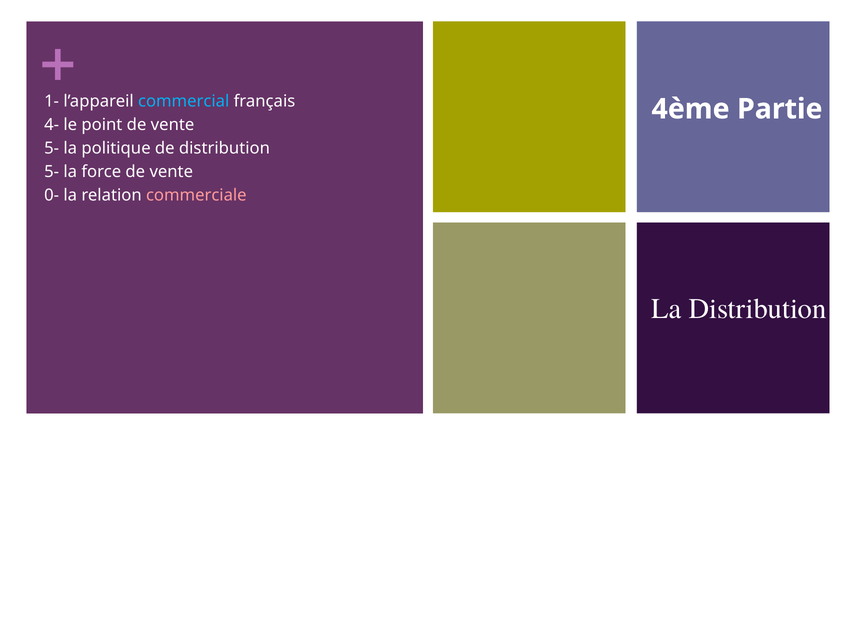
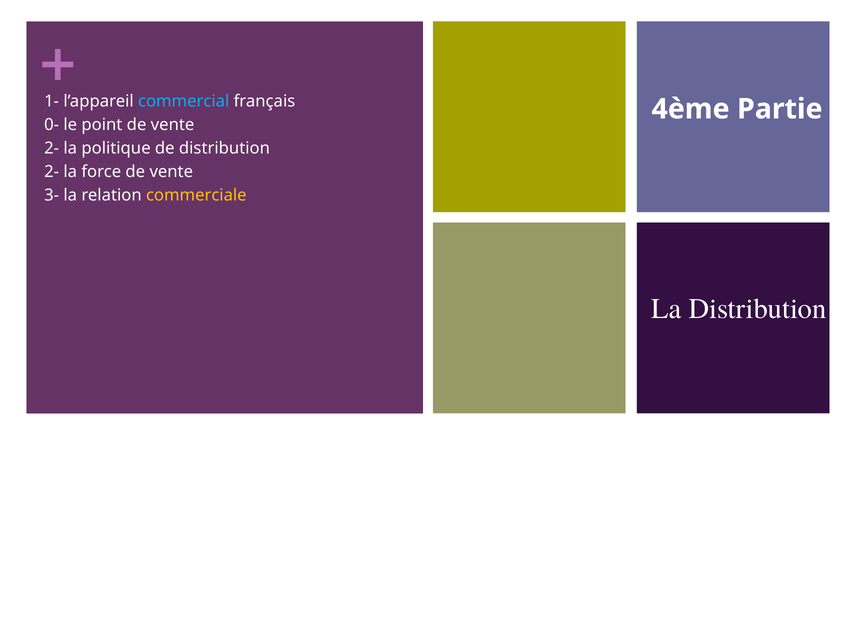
4-: 4- -> 0-
5- at (52, 148): 5- -> 2-
5- at (52, 172): 5- -> 2-
0-: 0- -> 3-
commerciale colour: pink -> yellow
